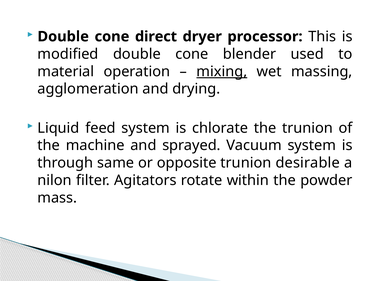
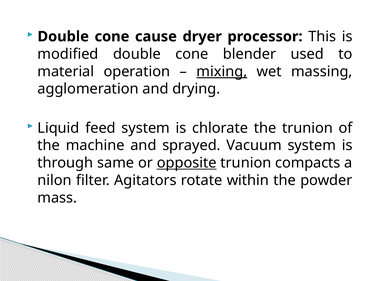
direct: direct -> cause
opposite underline: none -> present
desirable: desirable -> compacts
